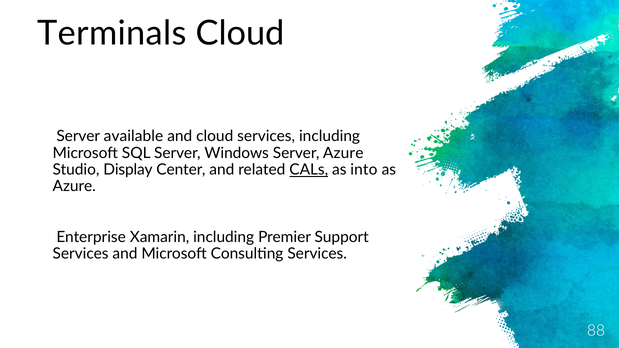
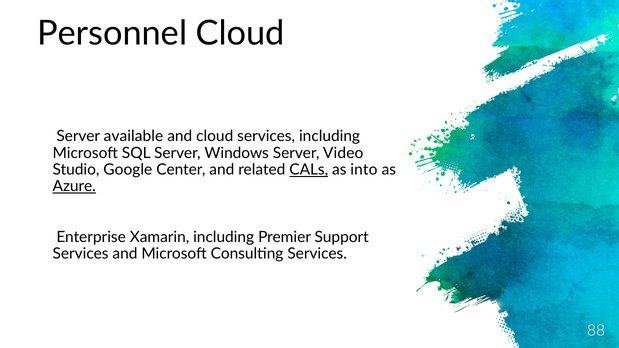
Terminals: Terminals -> Personnel
Server Azure: Azure -> Video
Display: Display -> Google
Azure at (74, 186) underline: none -> present
